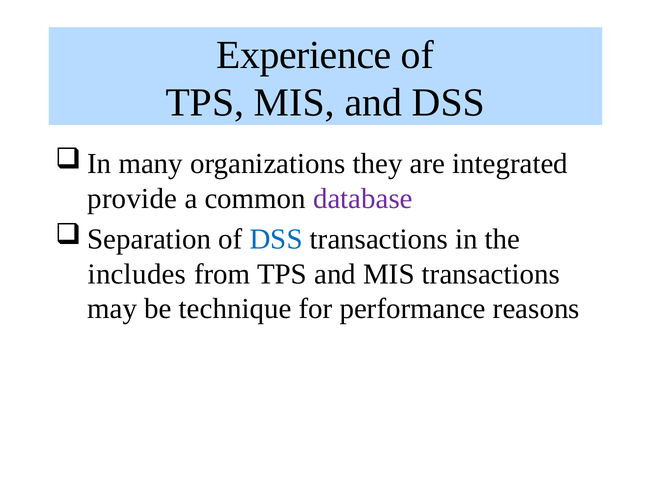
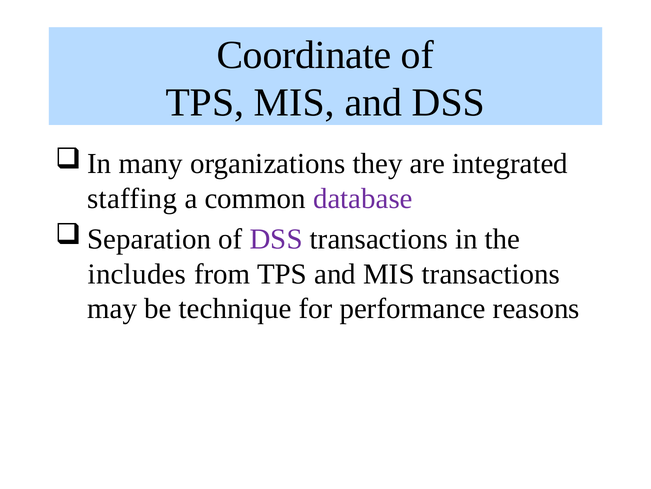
Experience: Experience -> Coordinate
provide: provide -> staffing
DSS at (276, 239) colour: blue -> purple
